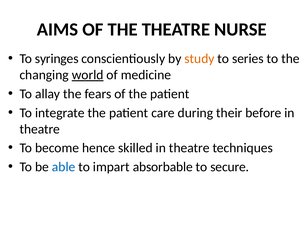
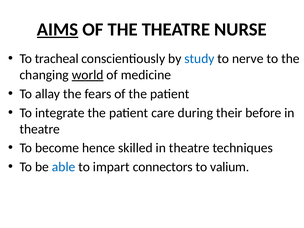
AIMS underline: none -> present
syringes: syringes -> tracheal
study colour: orange -> blue
series: series -> nerve
absorbable: absorbable -> connectors
secure: secure -> valium
